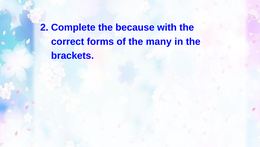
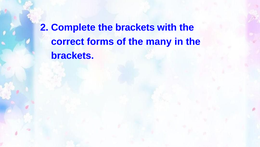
Complete the because: because -> brackets
